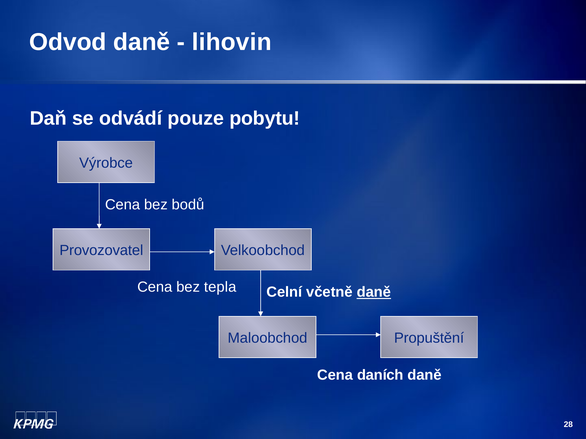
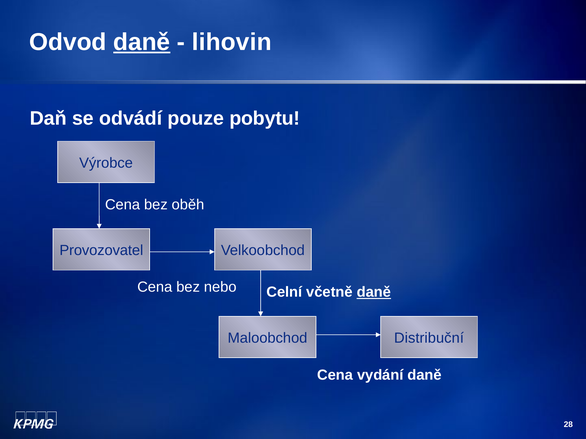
daně at (142, 42) underline: none -> present
bodů: bodů -> oběh
tepla: tepla -> nebo
Propuštění: Propuštění -> Distribuční
daních: daních -> vydání
